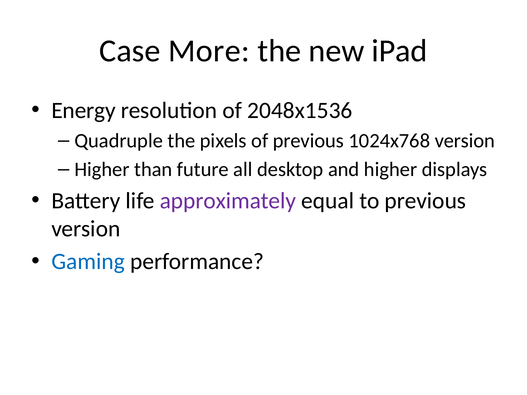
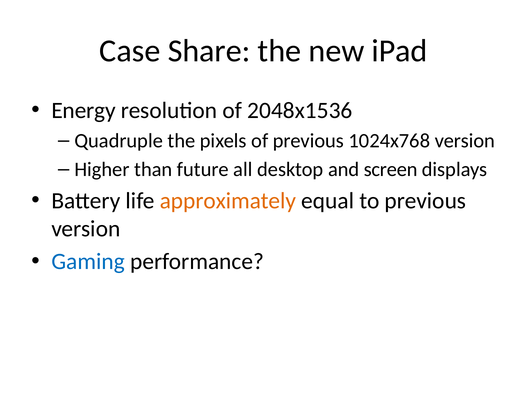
More: More -> Share
and higher: higher -> screen
approximately colour: purple -> orange
